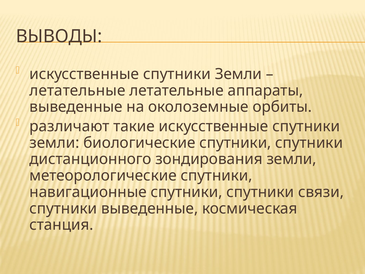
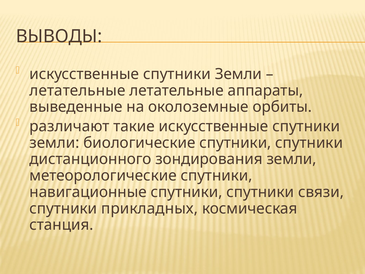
спутники выведенные: выведенные -> прикладных
